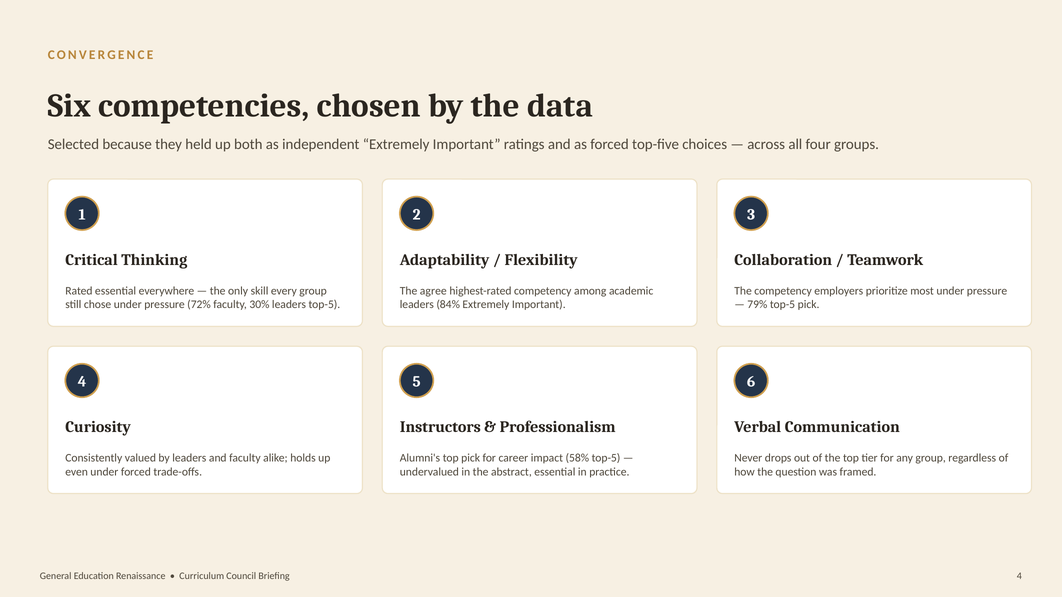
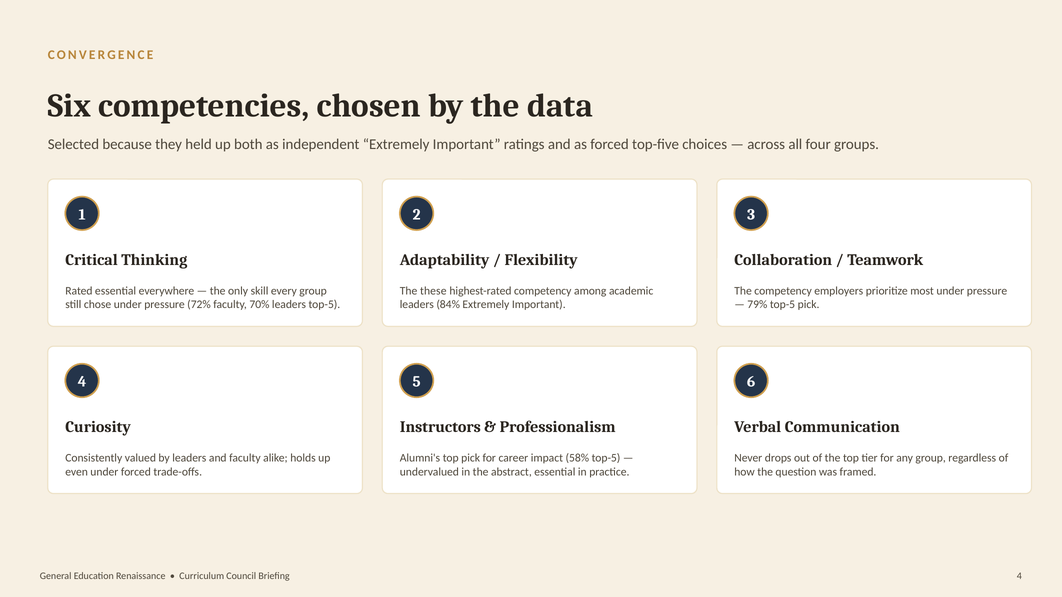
agree: agree -> these
30%: 30% -> 70%
